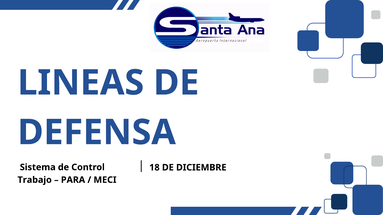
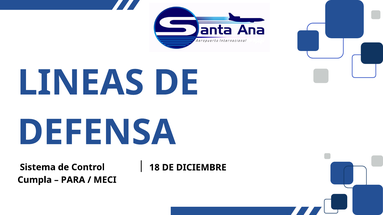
Trabajo: Trabajo -> Cumpla
